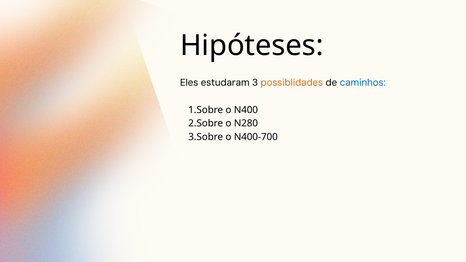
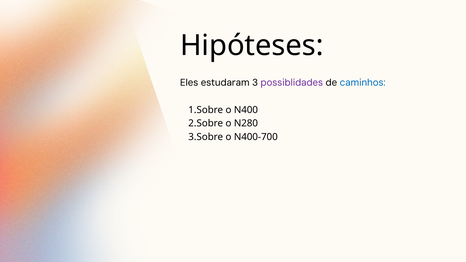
possiblidades colour: orange -> purple
